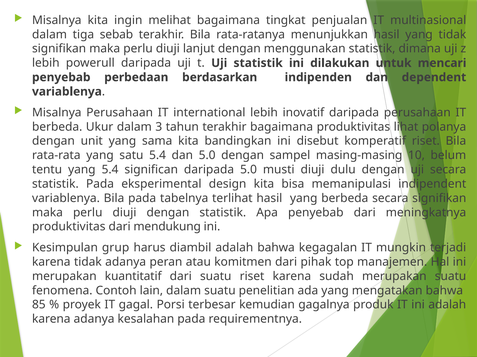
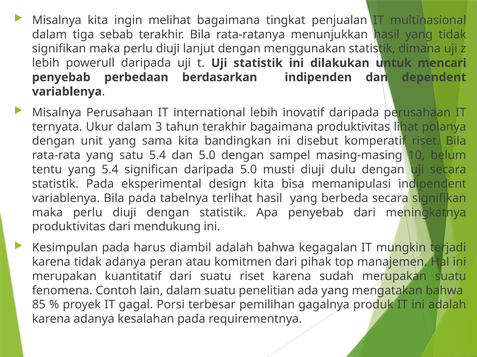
berbeda at (57, 127): berbeda -> ternyata
Kesimpulan grup: grup -> pada
kemudian: kemudian -> pemilihan
